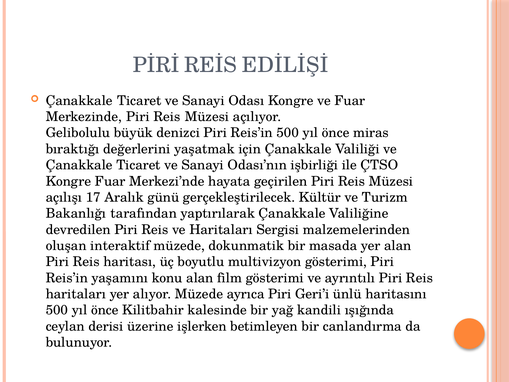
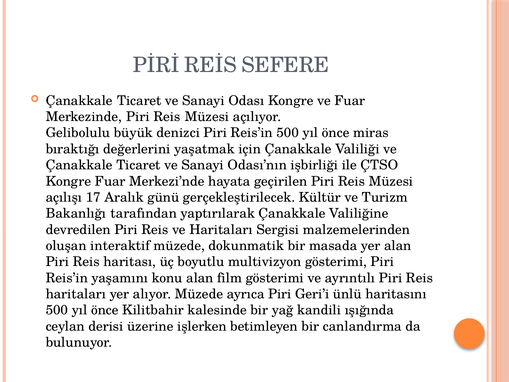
EDİLİŞİ: EDİLİŞİ -> SEFERE
